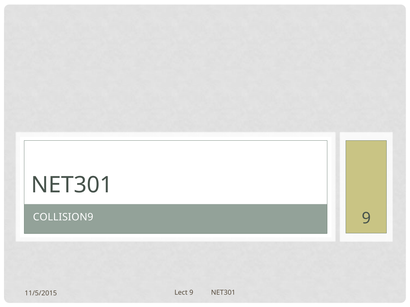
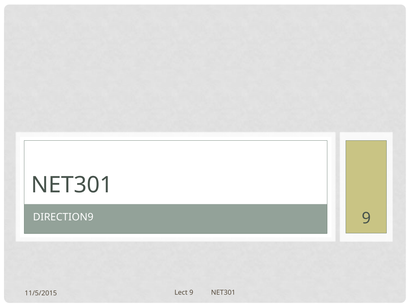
COLLISION9: COLLISION9 -> DIRECTION9
